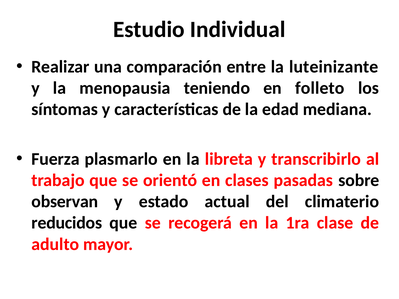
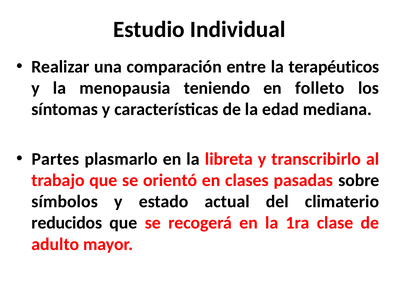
luteinizante: luteinizante -> terapéuticos
Fuerza: Fuerza -> Partes
observan: observan -> símbolos
